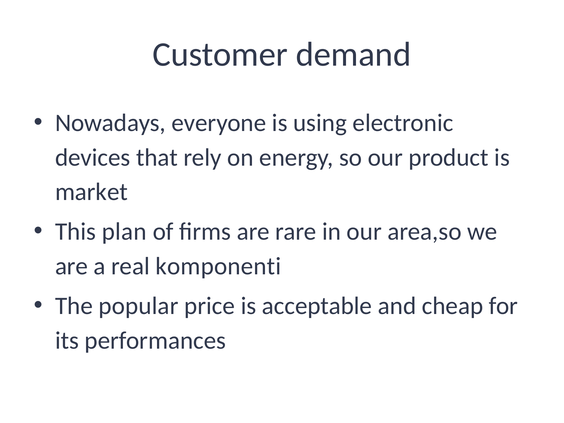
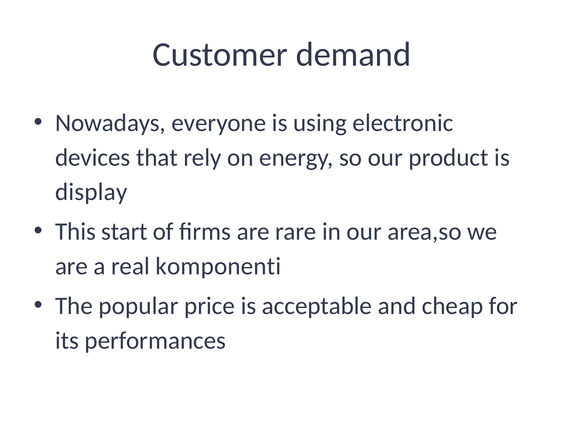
market: market -> display
plan: plan -> start
